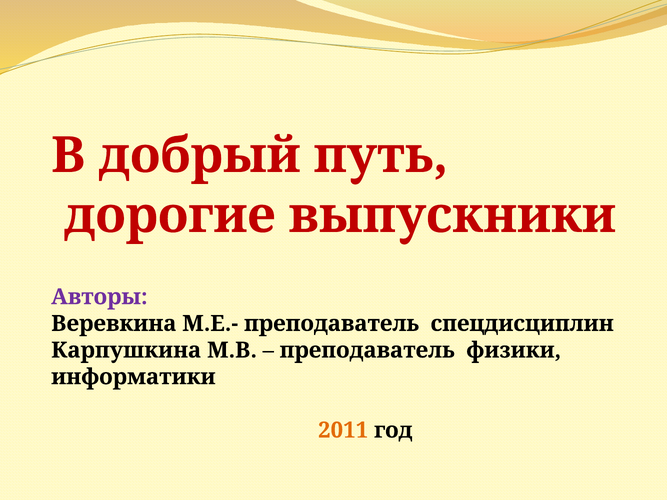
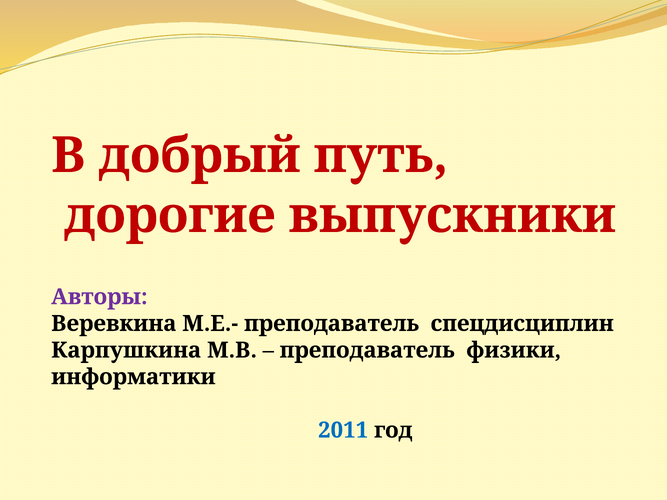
2011 colour: orange -> blue
